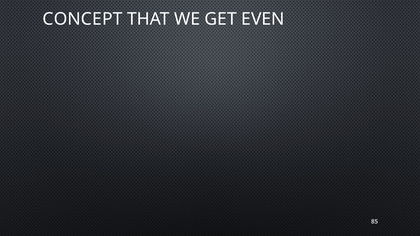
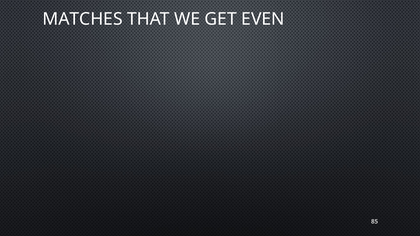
CONCEPT: CONCEPT -> MATCHES
